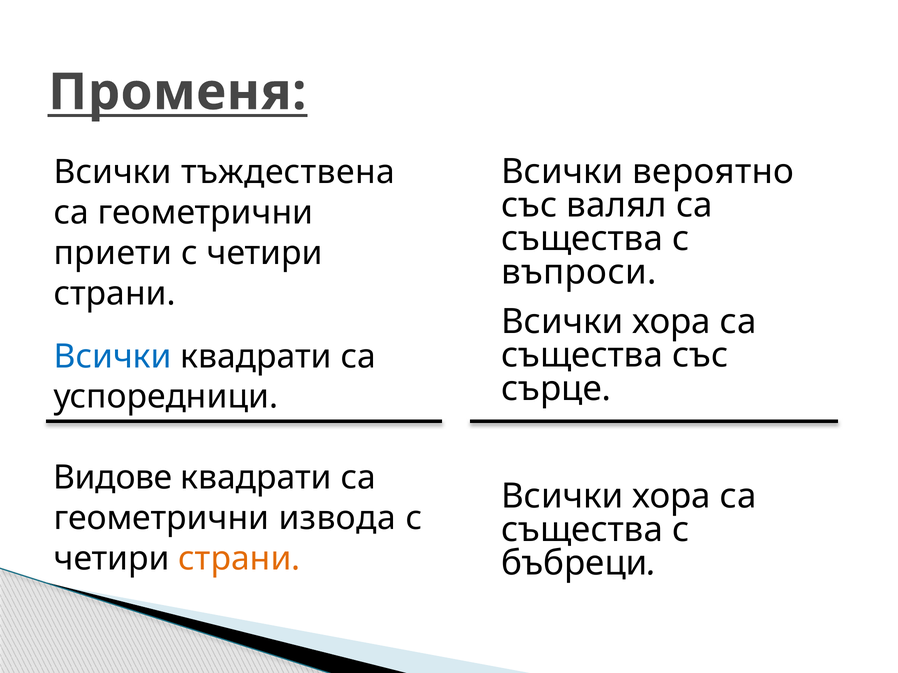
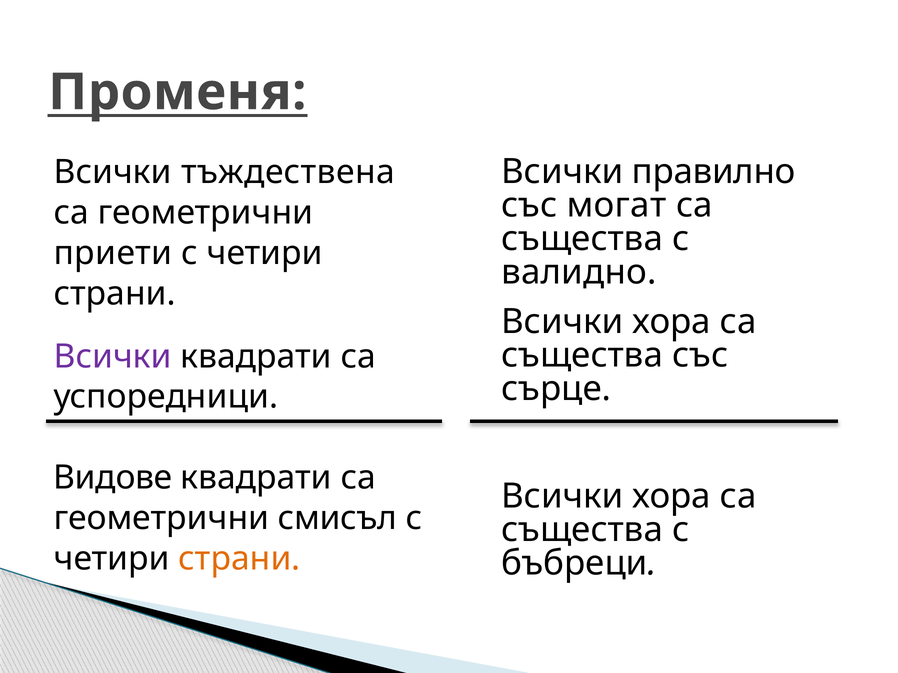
вероятно: вероятно -> правилно
валял: валял -> могат
въпроси: въпроси -> валидно
Всички at (113, 357) colour: blue -> purple
извода: извода -> смисъл
